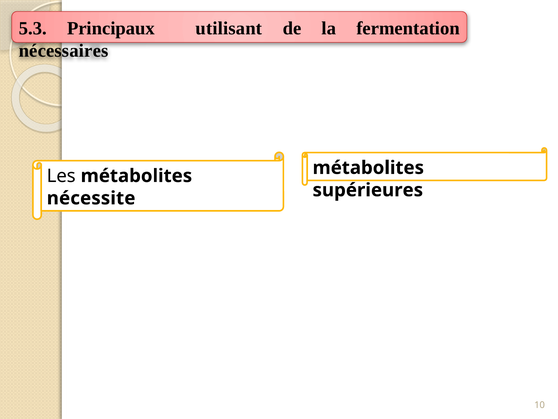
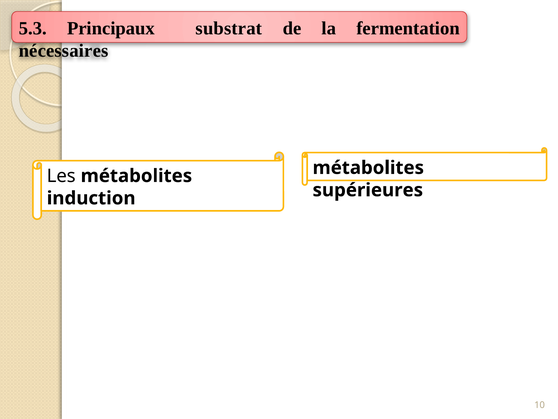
utilisant: utilisant -> substrat
nécessite: nécessite -> induction
